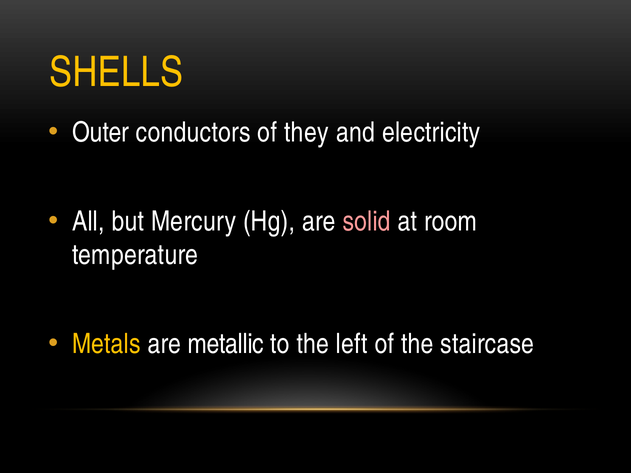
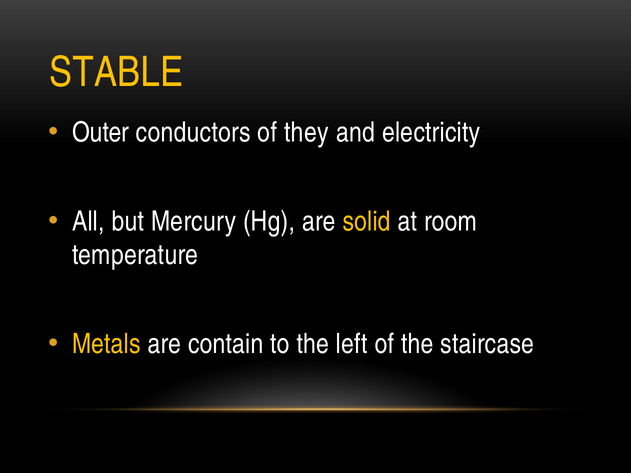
SHELLS: SHELLS -> STABLE
solid colour: pink -> yellow
metallic: metallic -> contain
